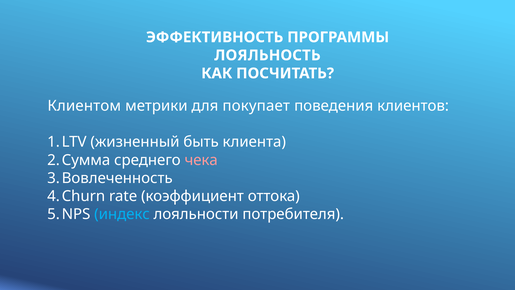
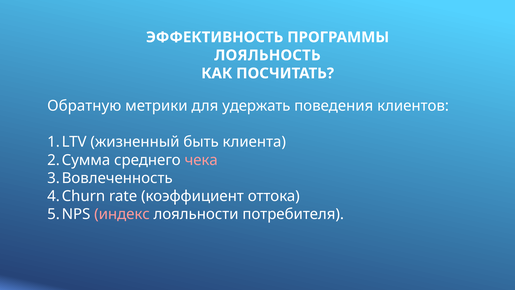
Клиентом: Клиентом -> Обратную
покупает: покупает -> удержать
индекс colour: light blue -> pink
